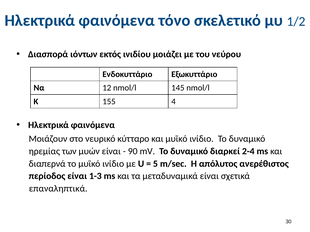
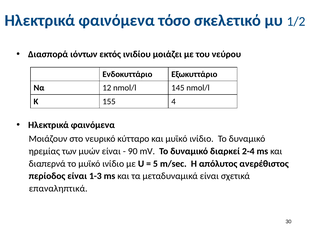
τόνο: τόνο -> τόσο
